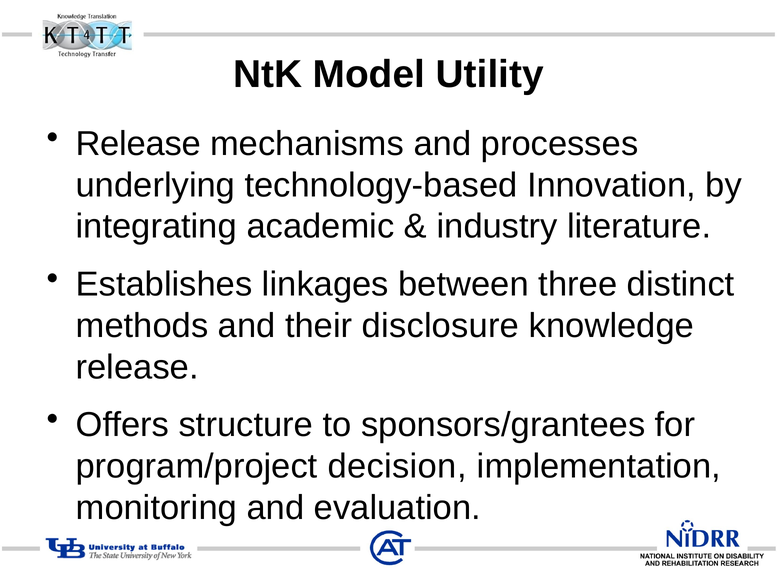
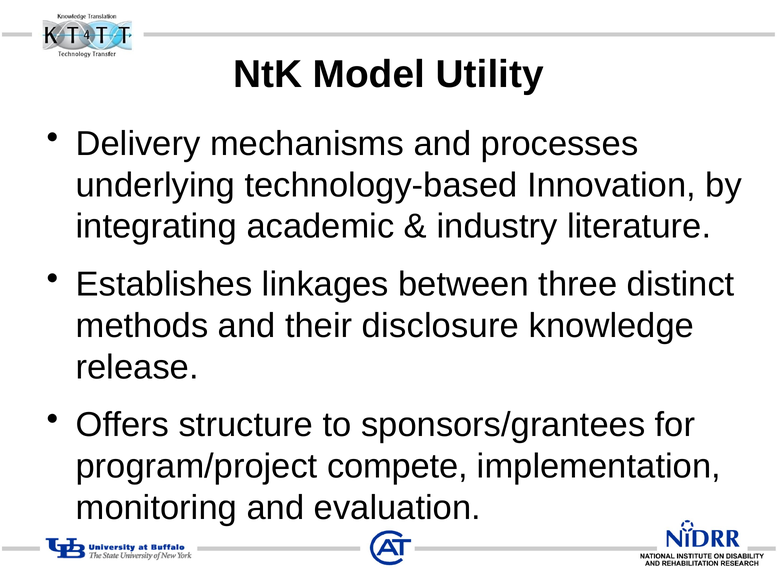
Release at (138, 144): Release -> Delivery
decision: decision -> compete
